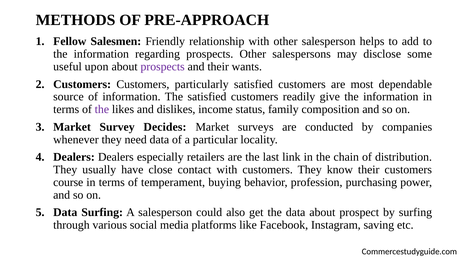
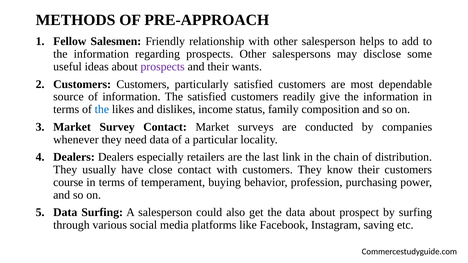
upon: upon -> ideas
the at (102, 110) colour: purple -> blue
Survey Decides: Decides -> Contact
